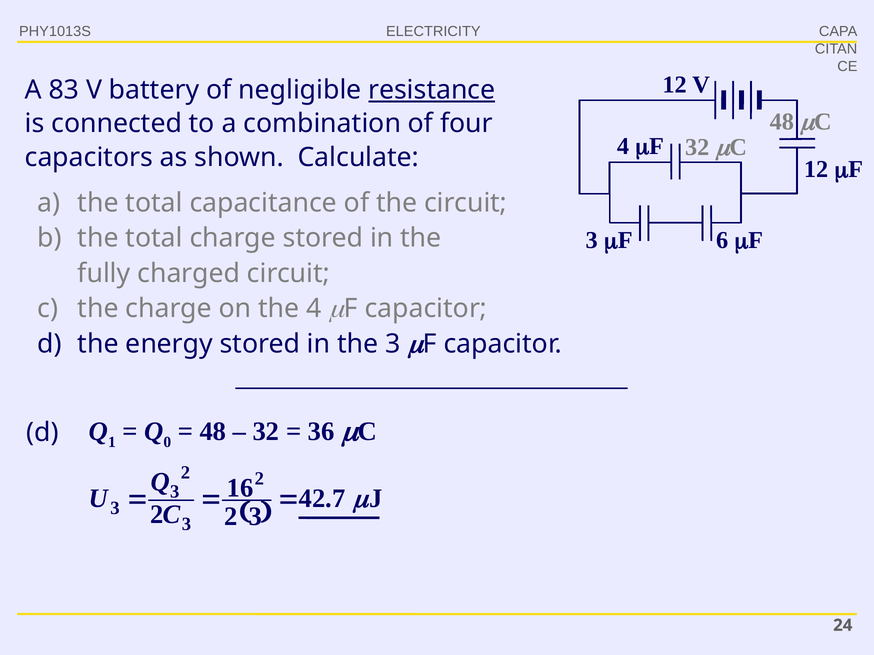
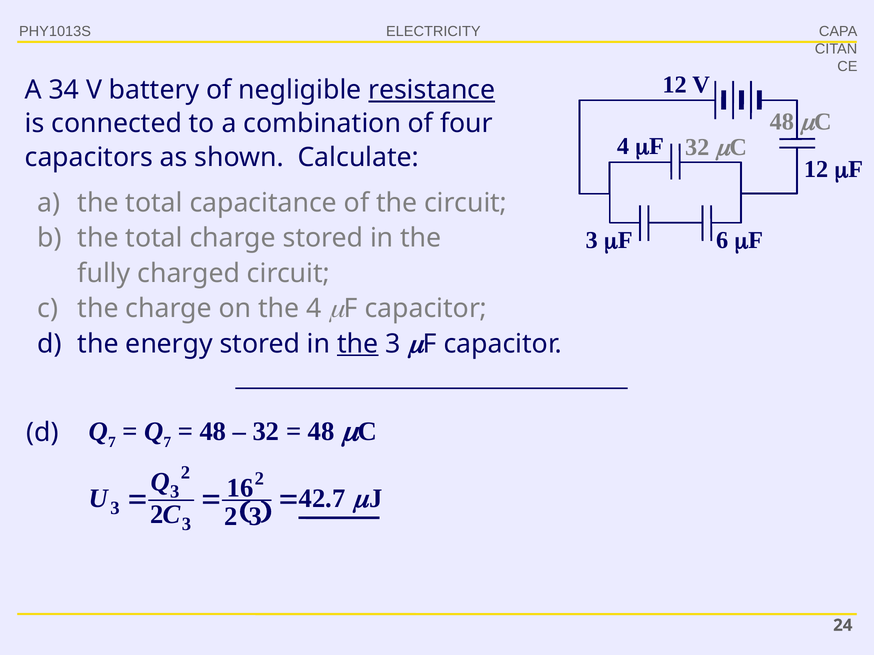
83: 83 -> 34
the at (358, 344) underline: none -> present
1 at (112, 442): 1 -> 7
0 at (167, 442): 0 -> 7
36 at (321, 432): 36 -> 48
